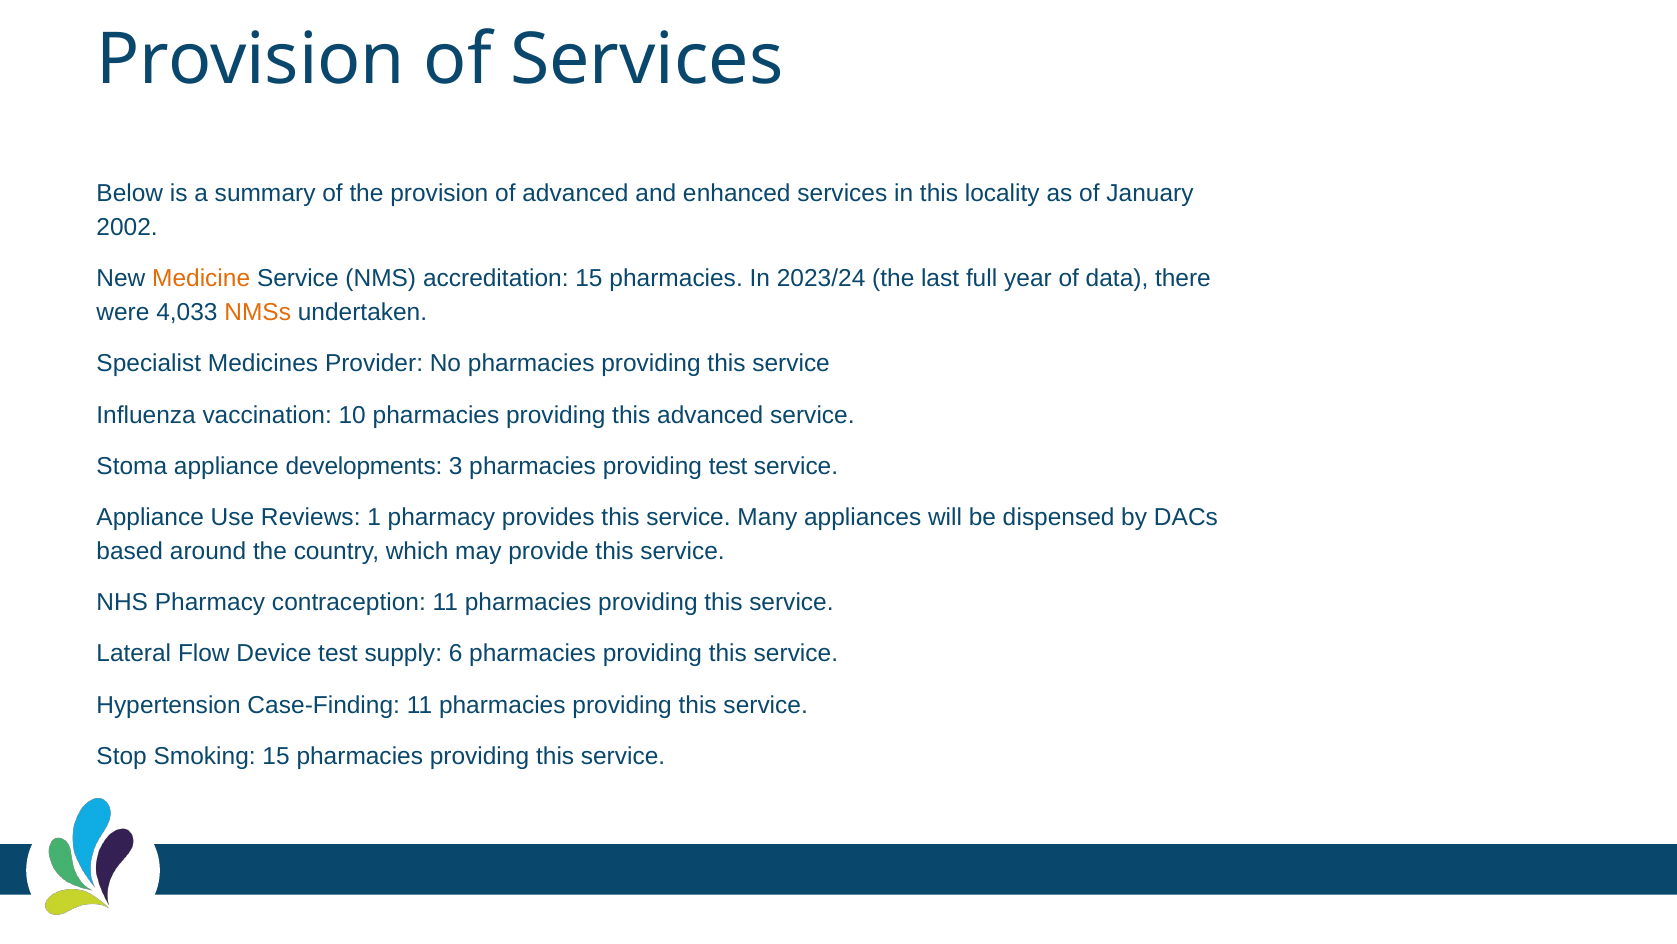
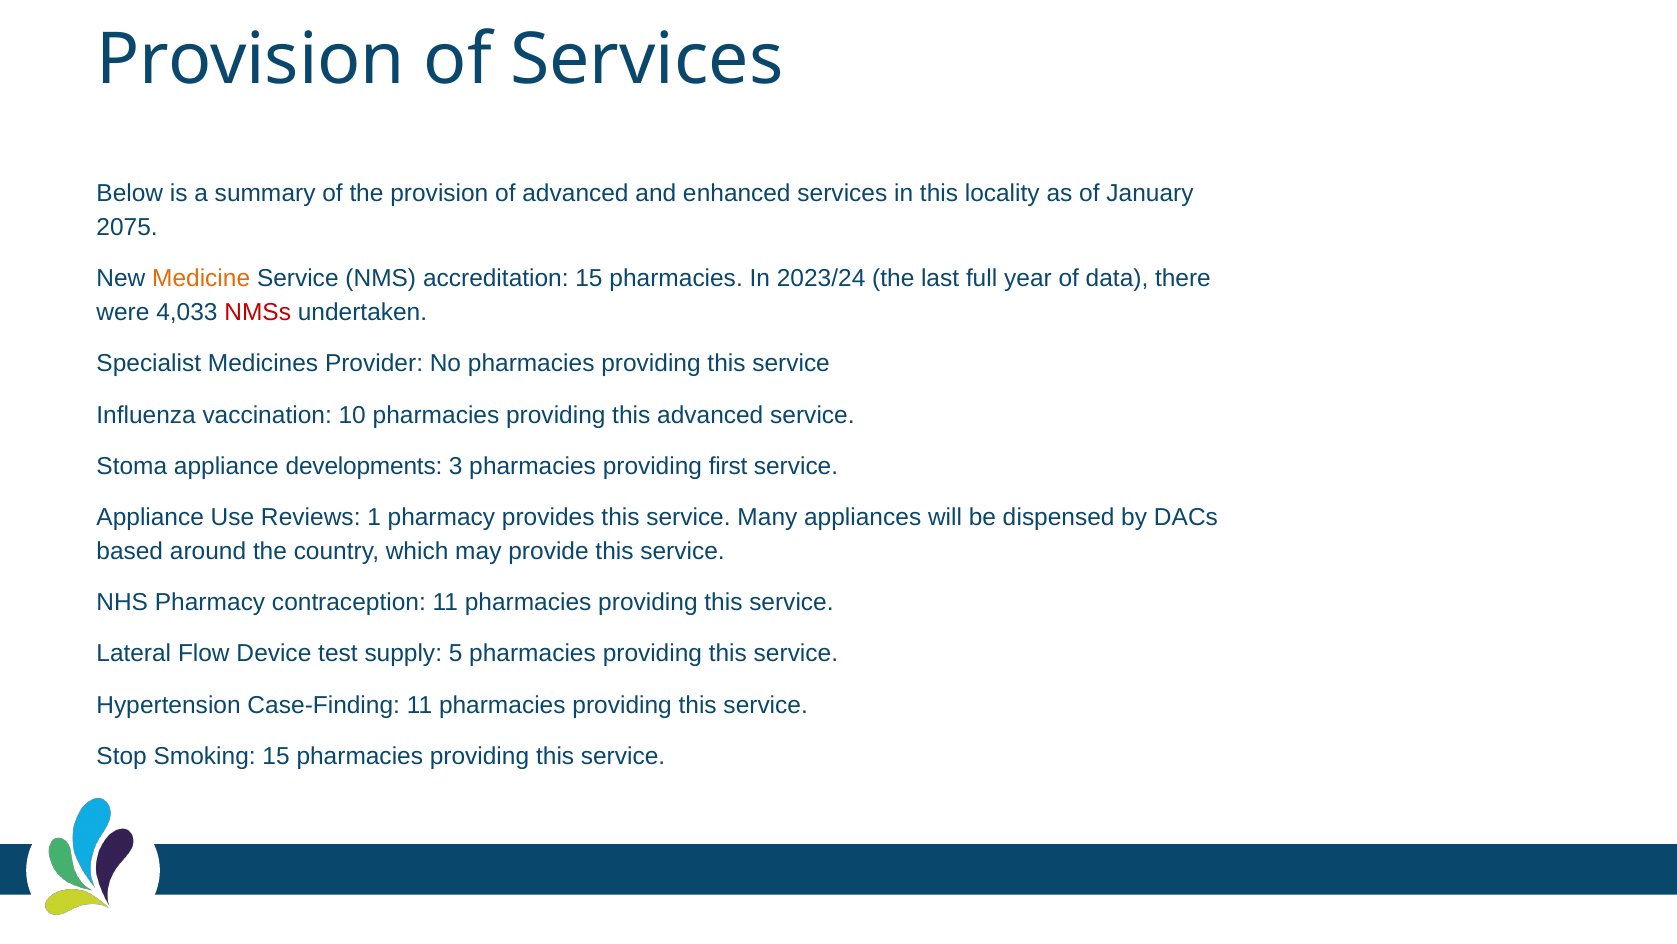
2002: 2002 -> 2075
NMSs colour: orange -> red
providing test: test -> first
6: 6 -> 5
